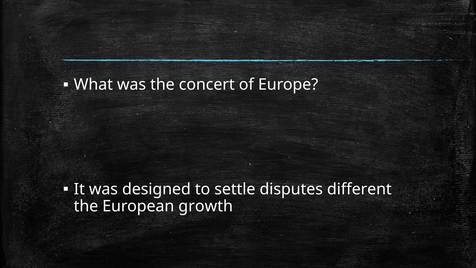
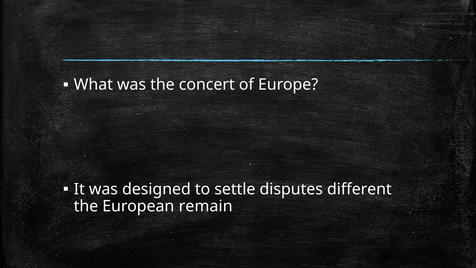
growth: growth -> remain
